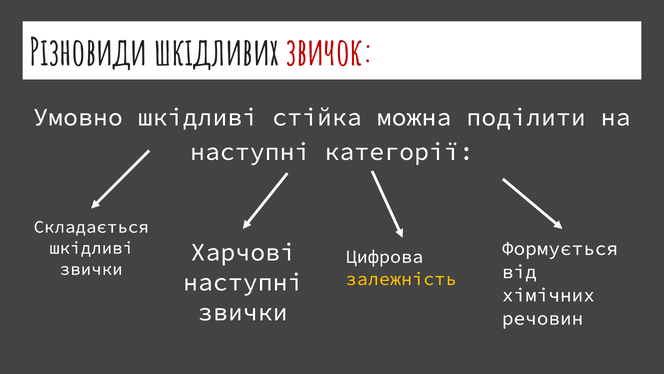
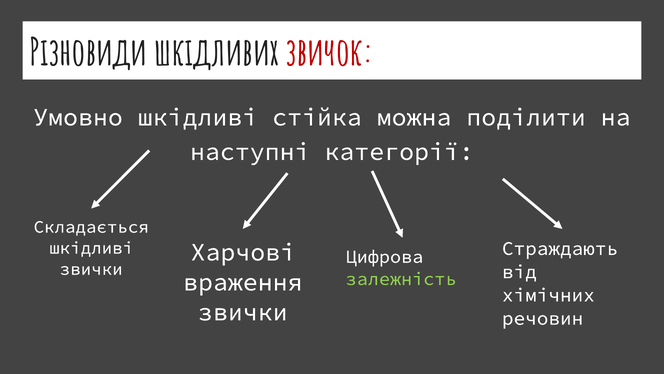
Формується: Формується -> Страждають
залежність colour: yellow -> light green
наступні at (243, 282): наступні -> враження
